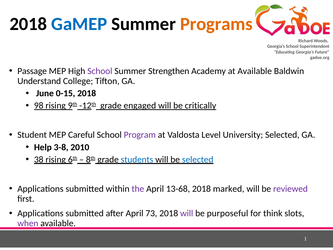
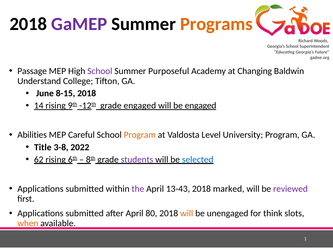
GaMEP colour: blue -> purple
Strengthen: Strengthen -> Purposeful
at Available: Available -> Changing
0-15: 0-15 -> 8-15
98: 98 -> 14
be critically: critically -> engaged
Student: Student -> Abilities
Program at (140, 135) colour: purple -> orange
University Selected: Selected -> Program
Help: Help -> Title
2010: 2010 -> 2022
38: 38 -> 62
students colour: blue -> purple
13-68: 13-68 -> 13-43
73: 73 -> 80
will at (187, 213) colour: purple -> orange
purposeful: purposeful -> unengaged
when colour: purple -> orange
